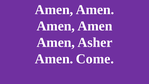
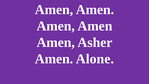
Come: Come -> Alone
